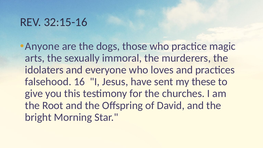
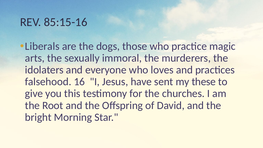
32:15-16: 32:15-16 -> 85:15-16
Anyone: Anyone -> Liberals
